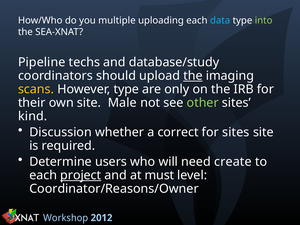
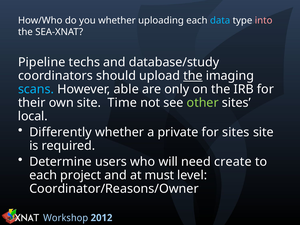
you multiple: multiple -> whether
into colour: light green -> pink
scans colour: yellow -> light blue
However type: type -> able
Male: Male -> Time
kind: kind -> local
Discussion: Discussion -> Differently
correct: correct -> private
project underline: present -> none
